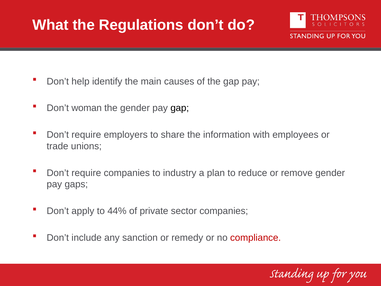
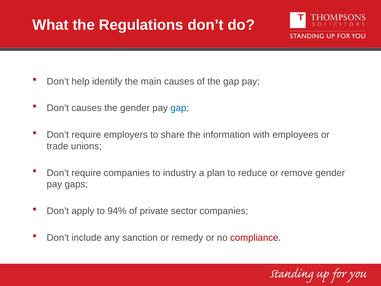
Don’t woman: woman -> causes
gap at (180, 108) colour: black -> blue
44%: 44% -> 94%
